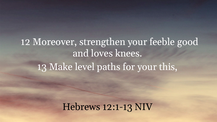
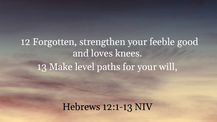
Moreover: Moreover -> Forgotten
this: this -> will
